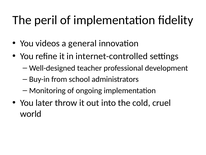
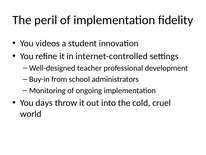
general: general -> student
later: later -> days
